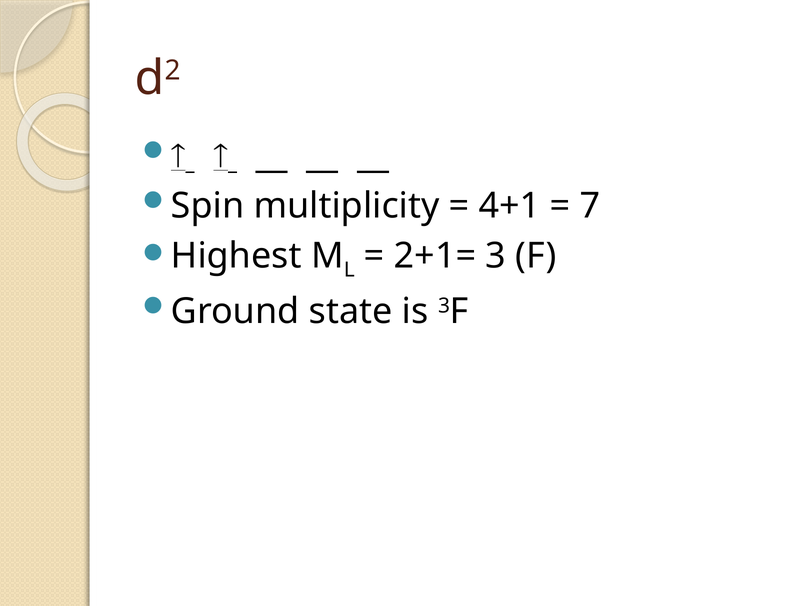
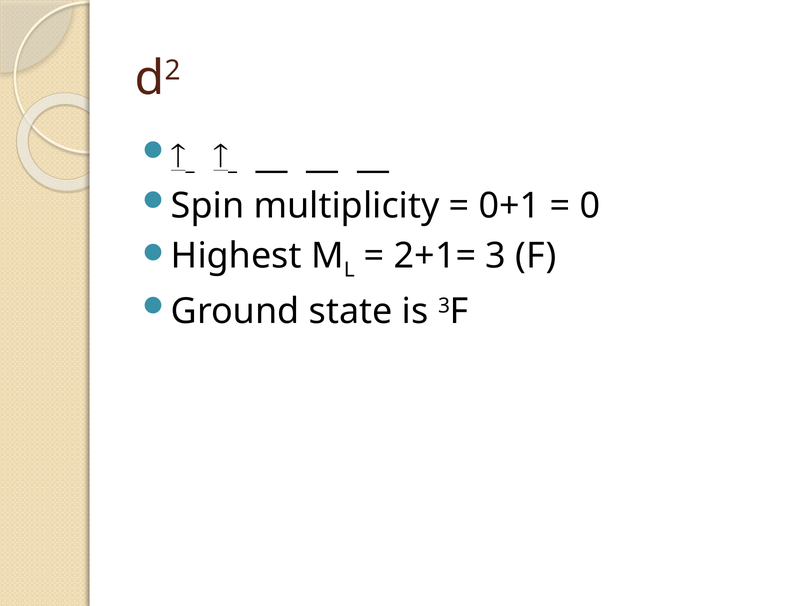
4+1: 4+1 -> 0+1
7: 7 -> 0
